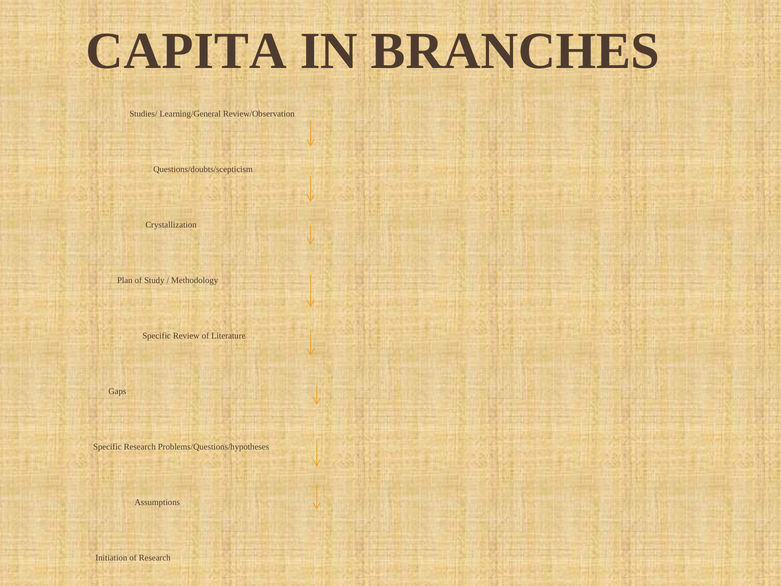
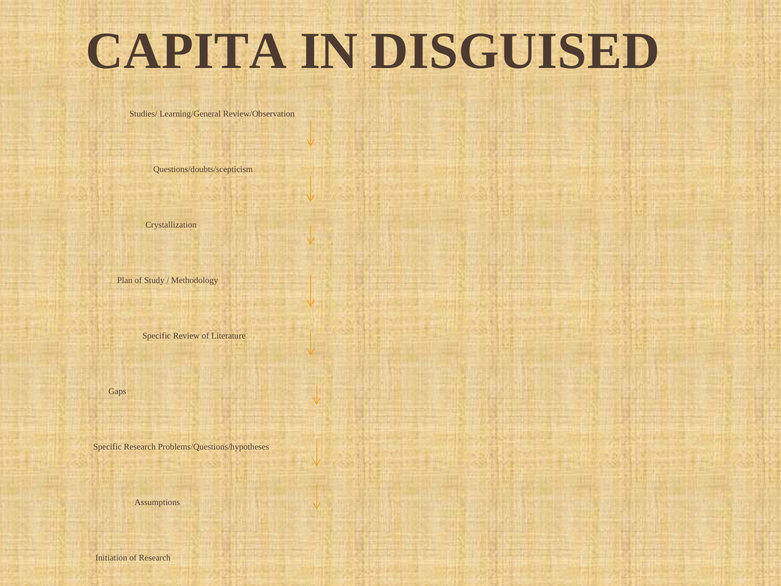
BRANCHES: BRANCHES -> DISGUISED
